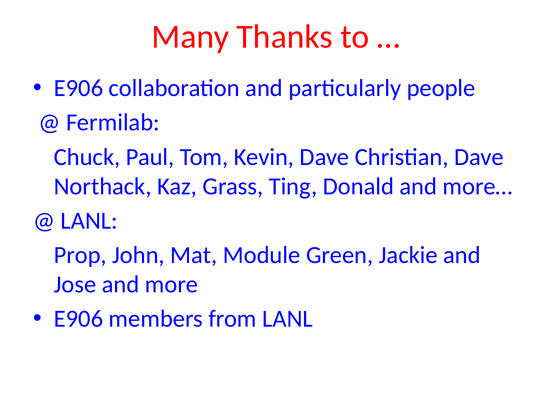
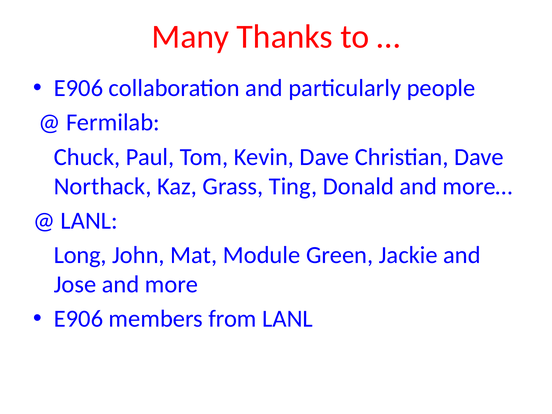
Prop: Prop -> Long
